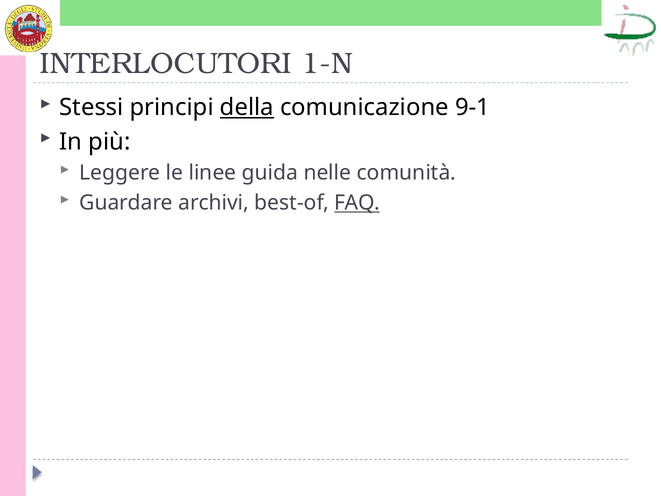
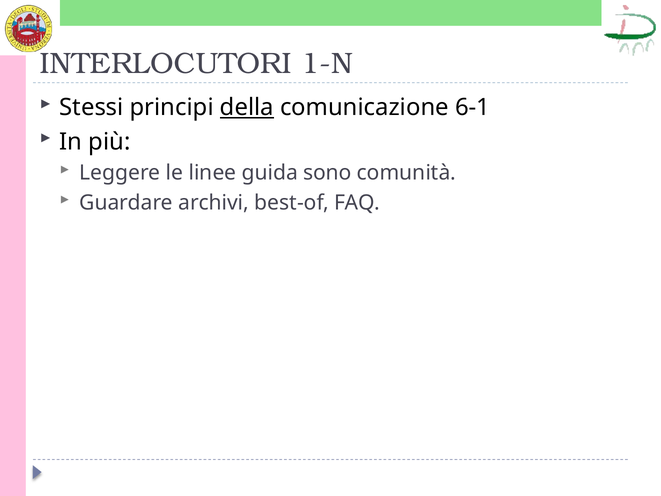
9-1: 9-1 -> 6-1
nelle: nelle -> sono
FAQ underline: present -> none
